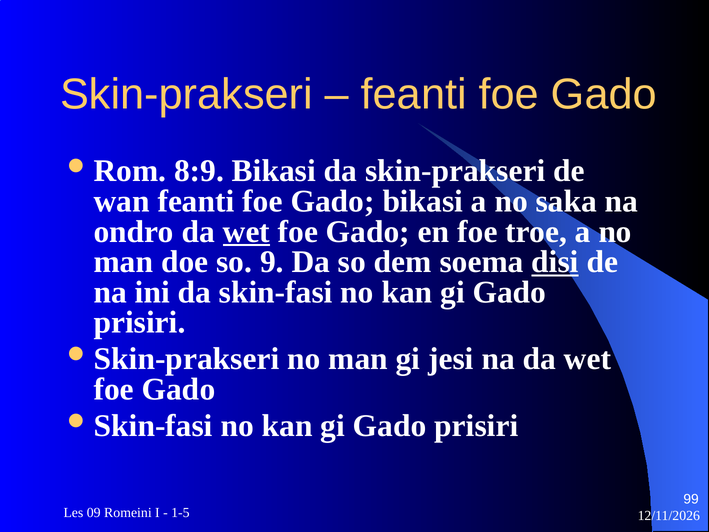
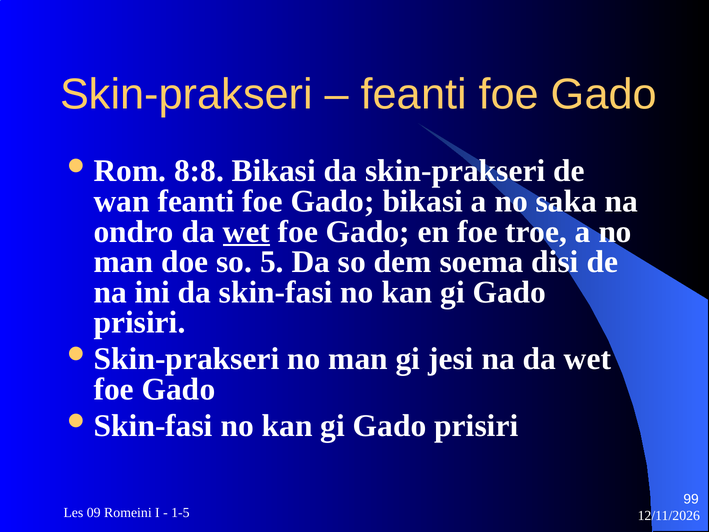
8:9: 8:9 -> 8:8
9: 9 -> 5
disi underline: present -> none
